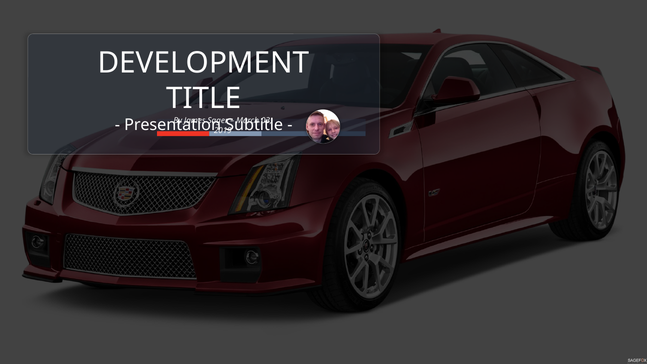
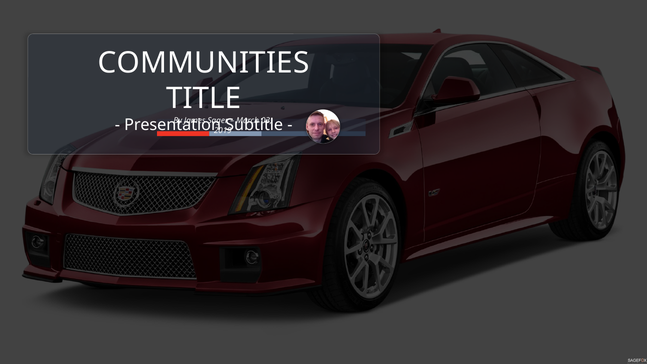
DEVELOPMENT: DEVELOPMENT -> COMMUNITIES
